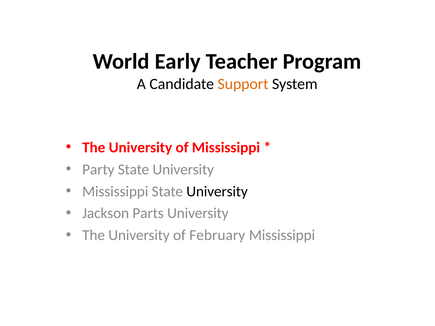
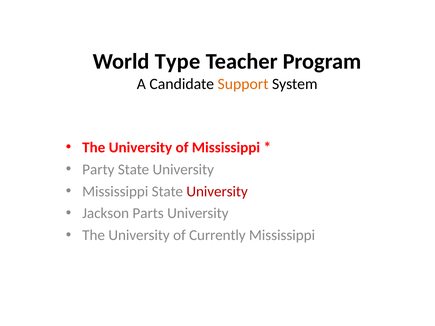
Early: Early -> Type
University at (217, 192) colour: black -> red
February: February -> Currently
